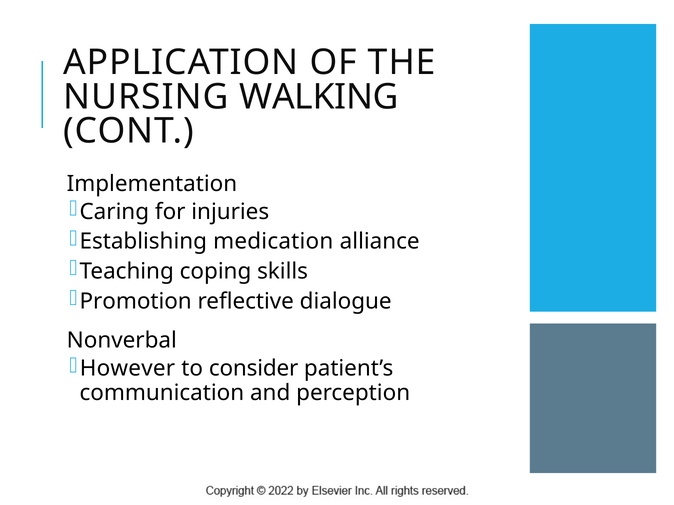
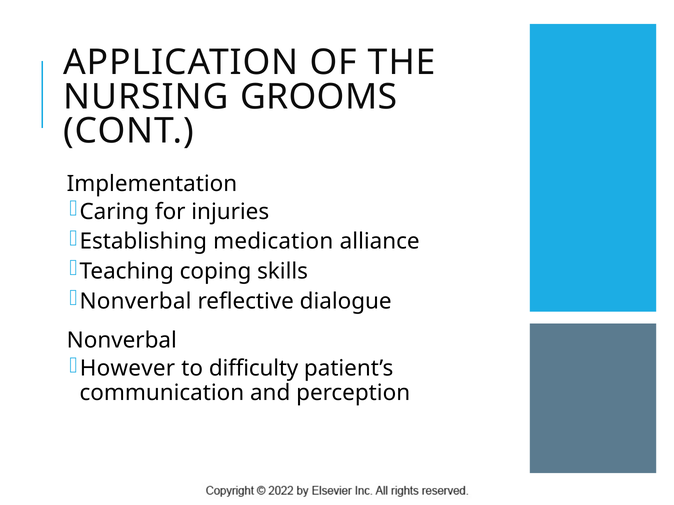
WALKING: WALKING -> GROOMS
Promotion at (136, 302): Promotion -> Nonverbal
consider: consider -> difficulty
